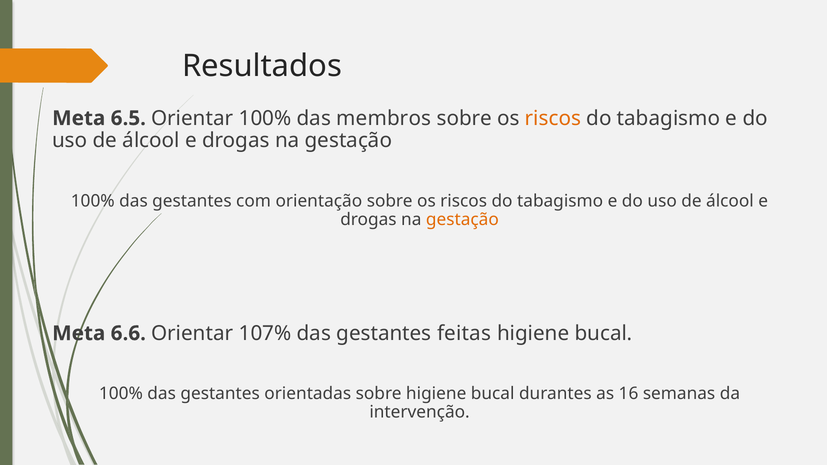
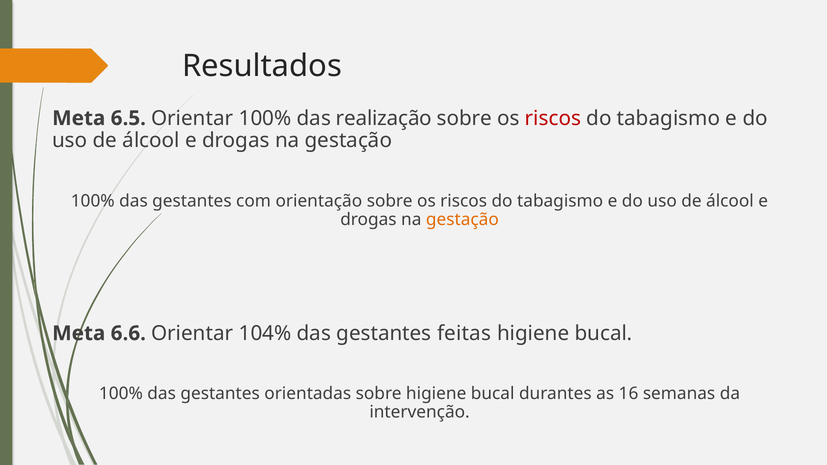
membros: membros -> realização
riscos at (553, 118) colour: orange -> red
107%: 107% -> 104%
